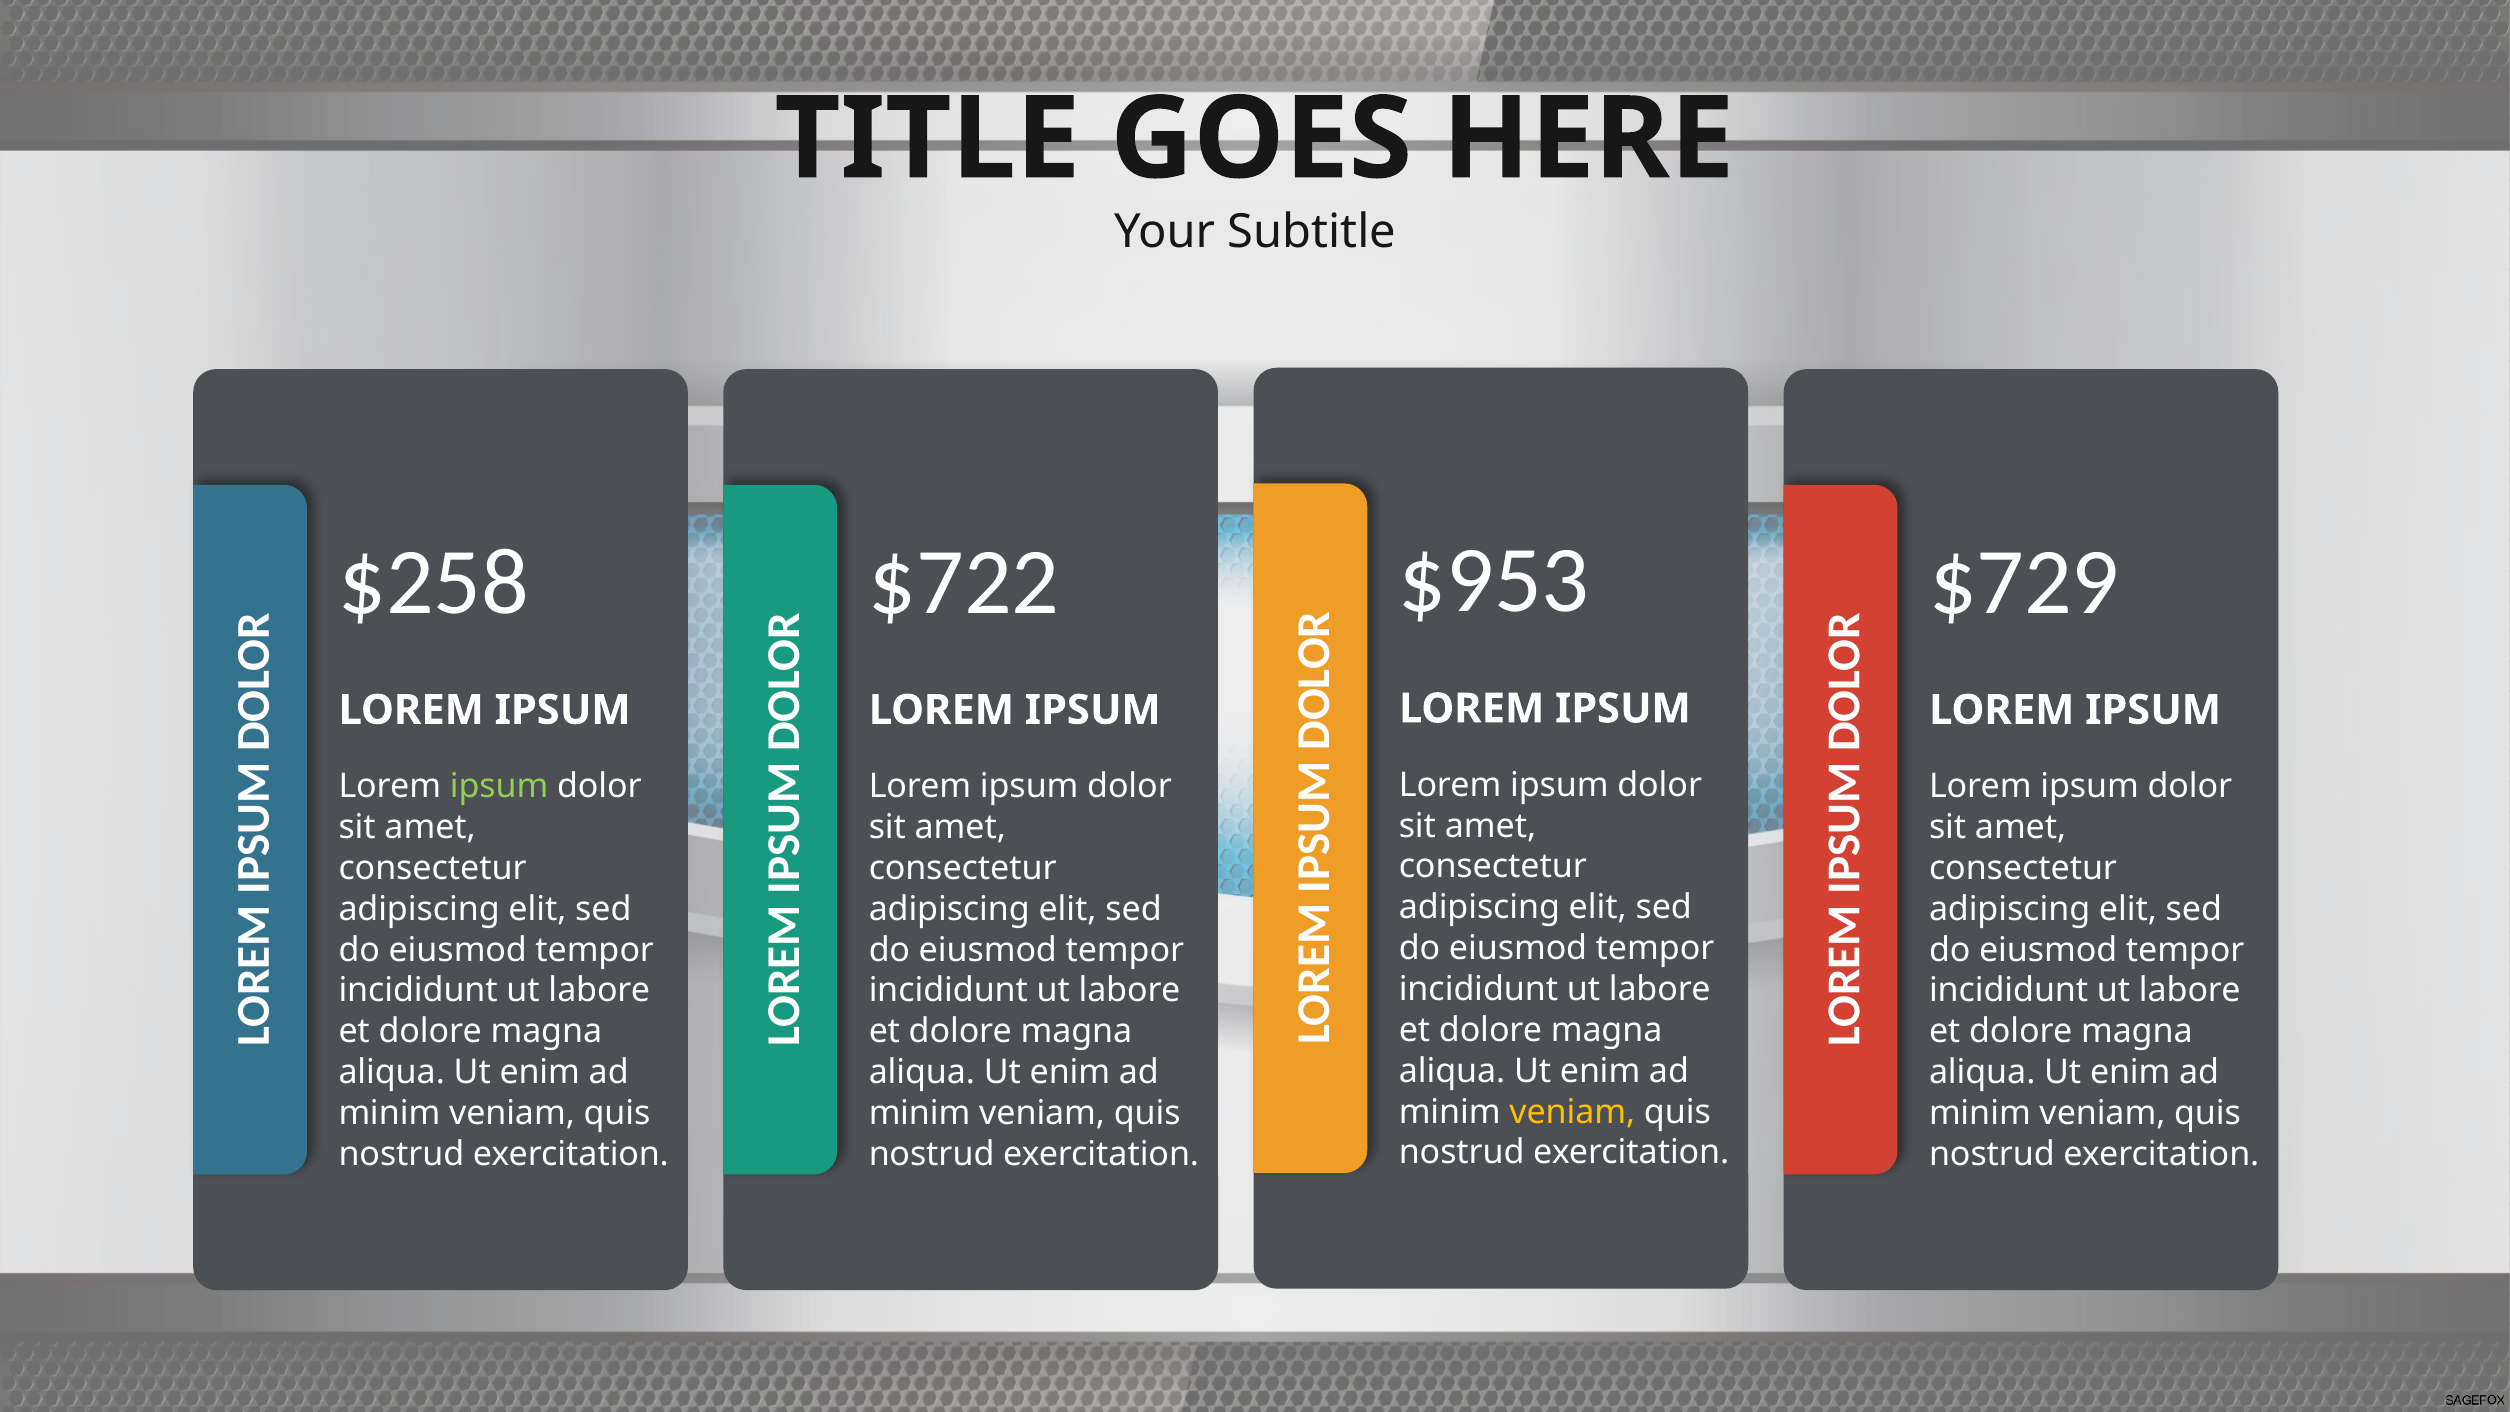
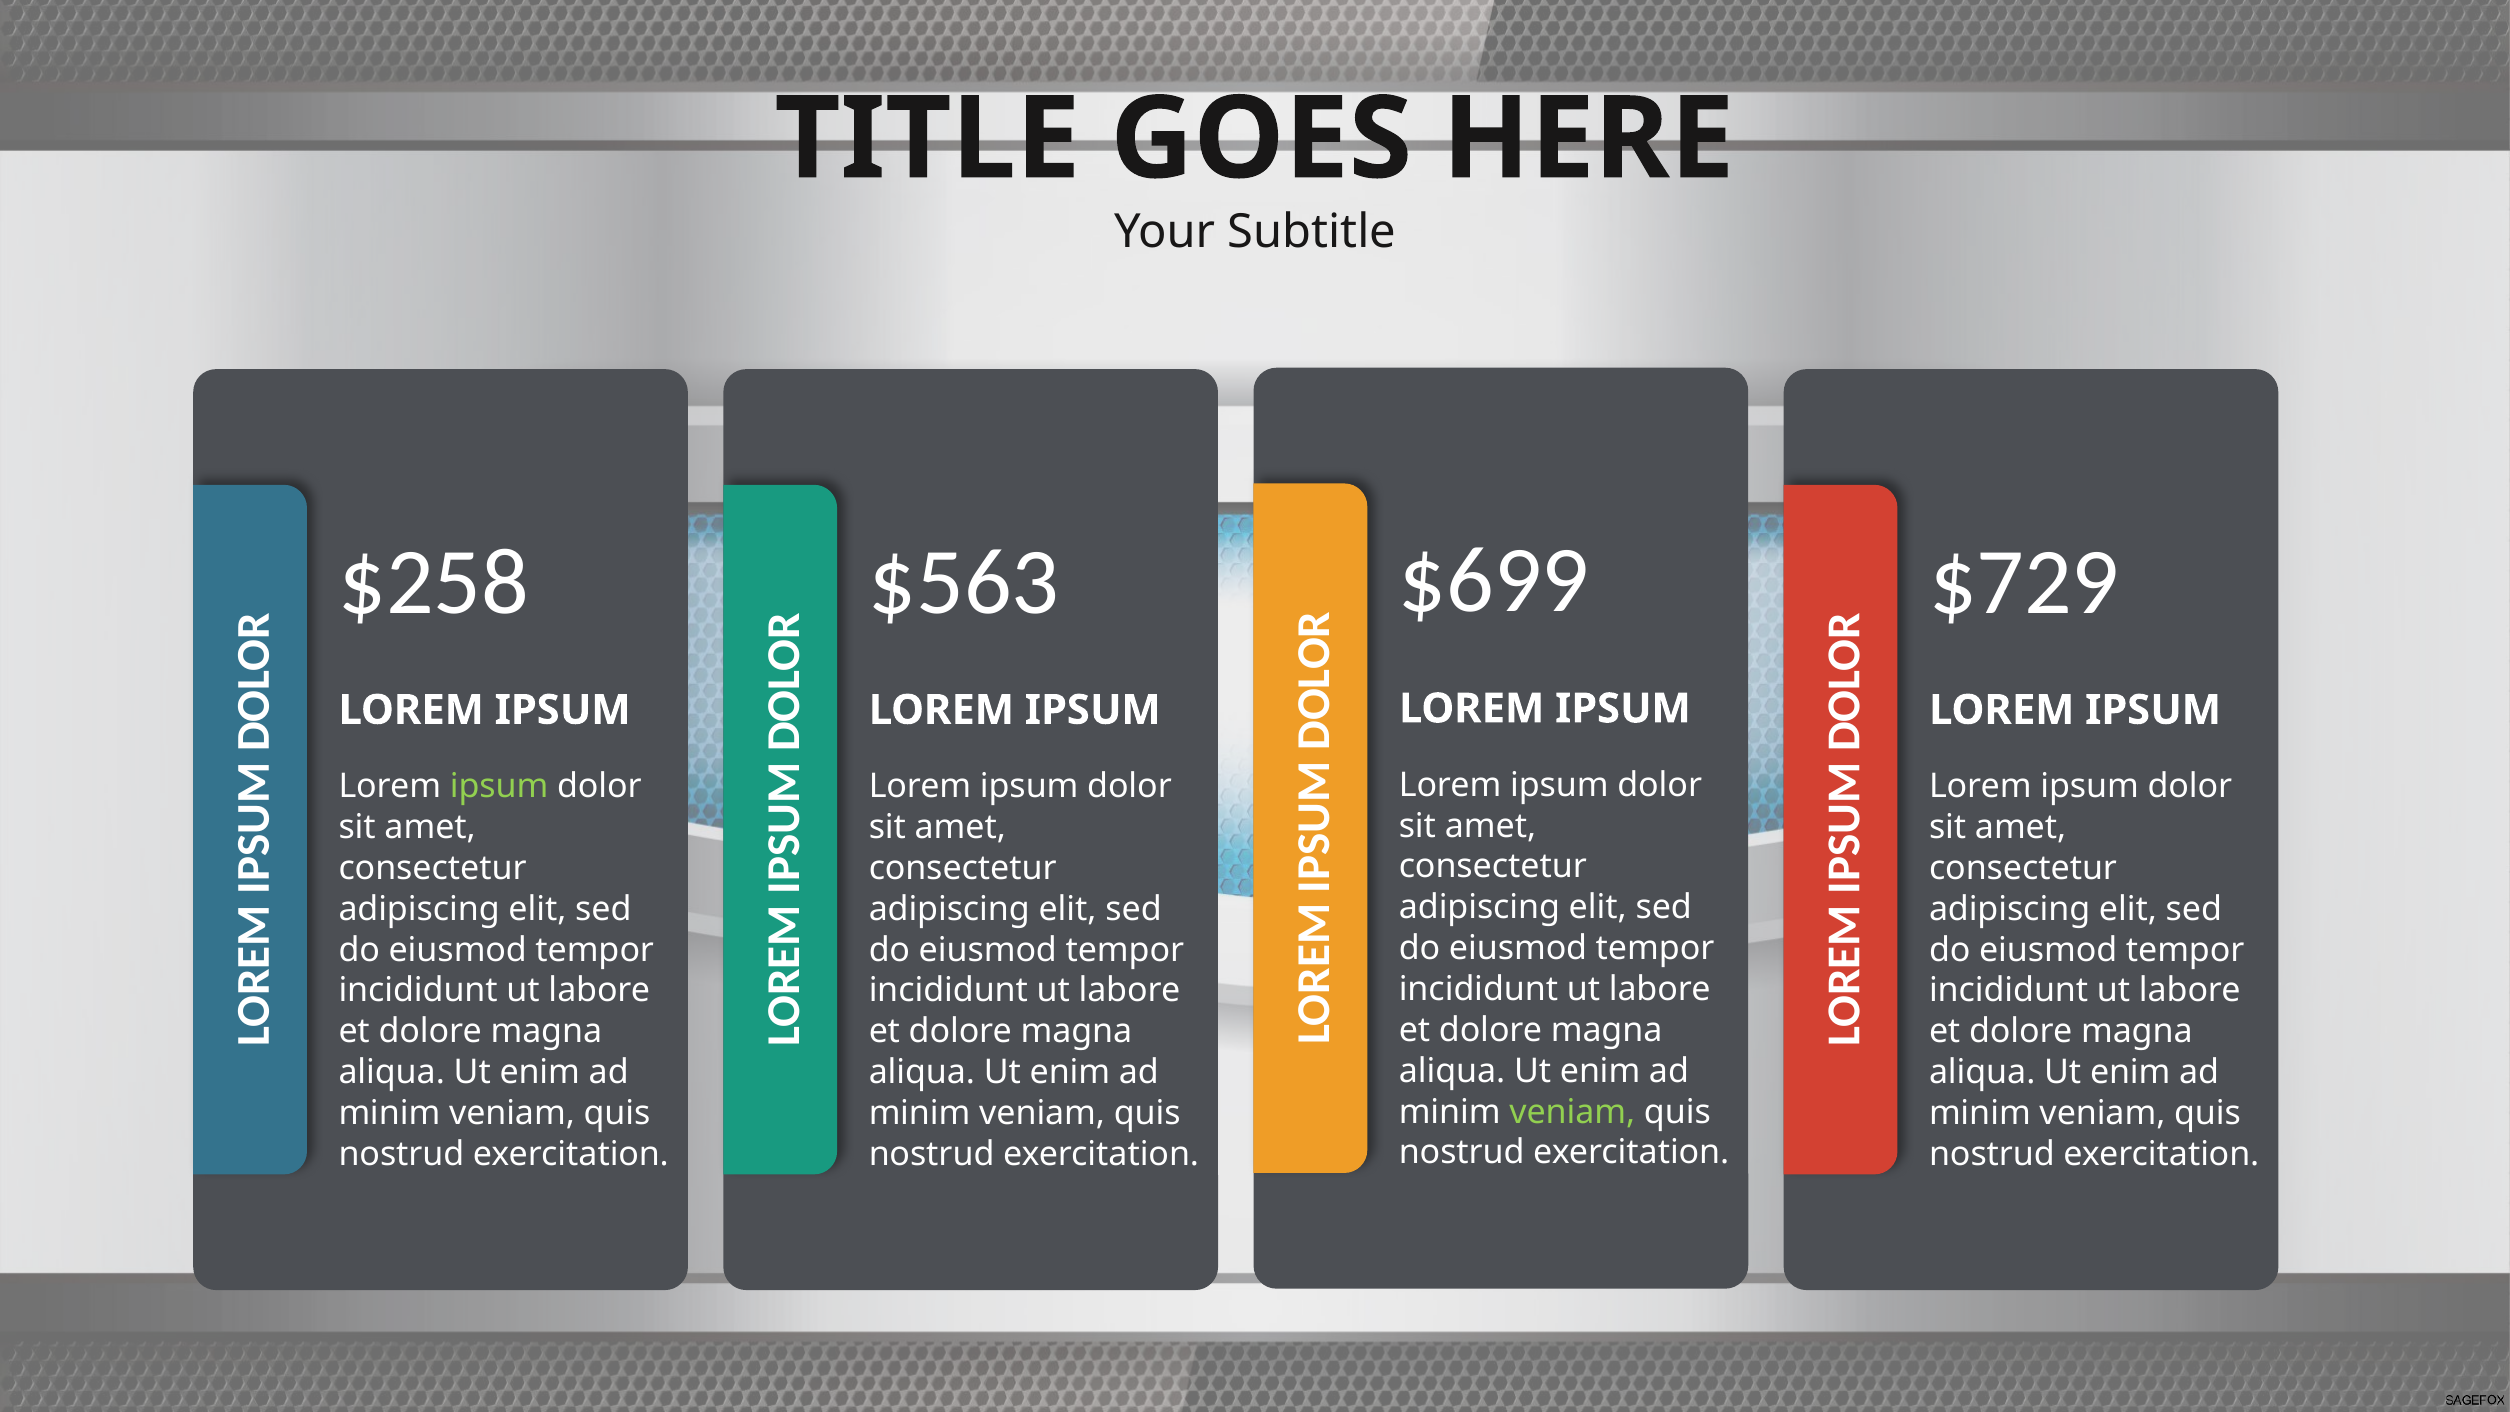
$953: $953 -> $699
$722: $722 -> $563
veniam at (1572, 1112) colour: yellow -> light green
